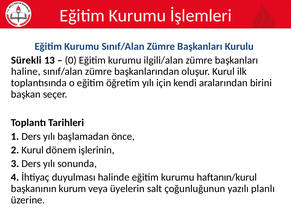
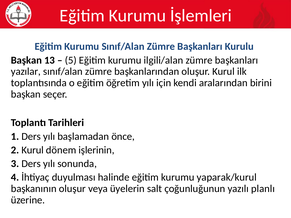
Sürekli at (26, 60): Sürekli -> Başkan
0: 0 -> 5
haline: haline -> yazılar
haftanın/kurul: haftanın/kurul -> yaparak/kurul
başkanının kurum: kurum -> oluşur
